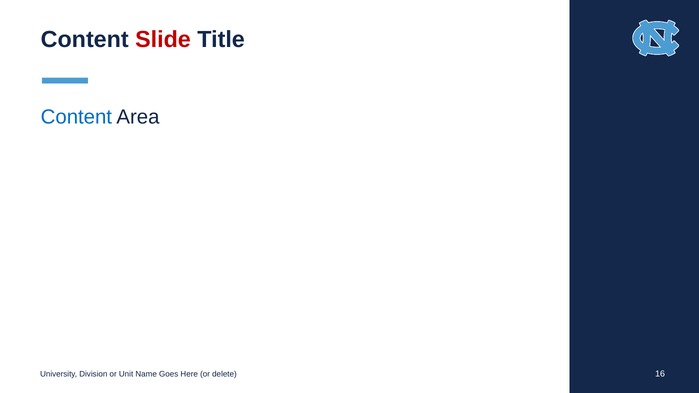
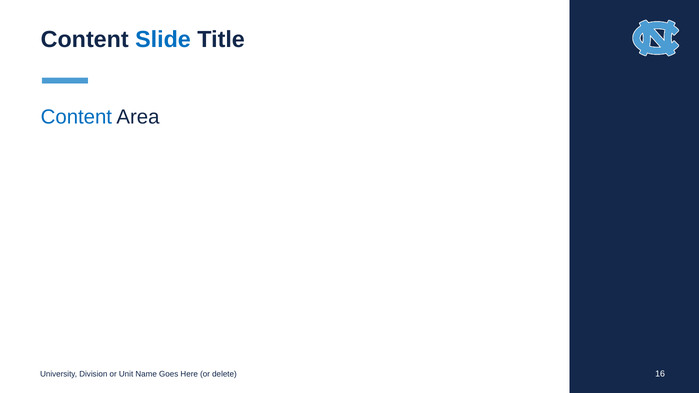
Slide colour: red -> blue
